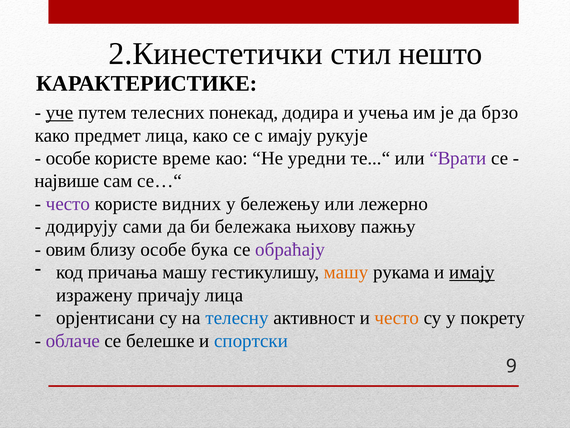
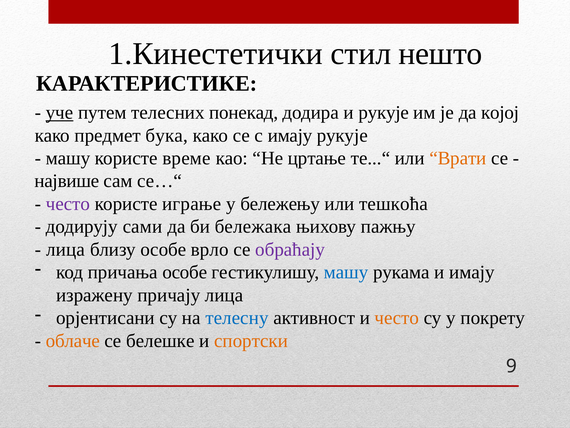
2.Кинестетички: 2.Кинестетички -> 1.Кинестетички
и учења: учења -> рукује
брзо: брзо -> којој
предмет лица: лица -> бука
особе at (68, 158): особе -> машу
уредни: уредни -> цртање
Врати colour: purple -> orange
видних: видних -> играње
лежерно: лежерно -> тешкоћа
овим at (66, 249): овим -> лица
бука: бука -> врло
причања машу: машу -> особе
машу at (346, 272) colour: orange -> blue
имају at (472, 272) underline: present -> none
облаче colour: purple -> orange
спортски colour: blue -> orange
